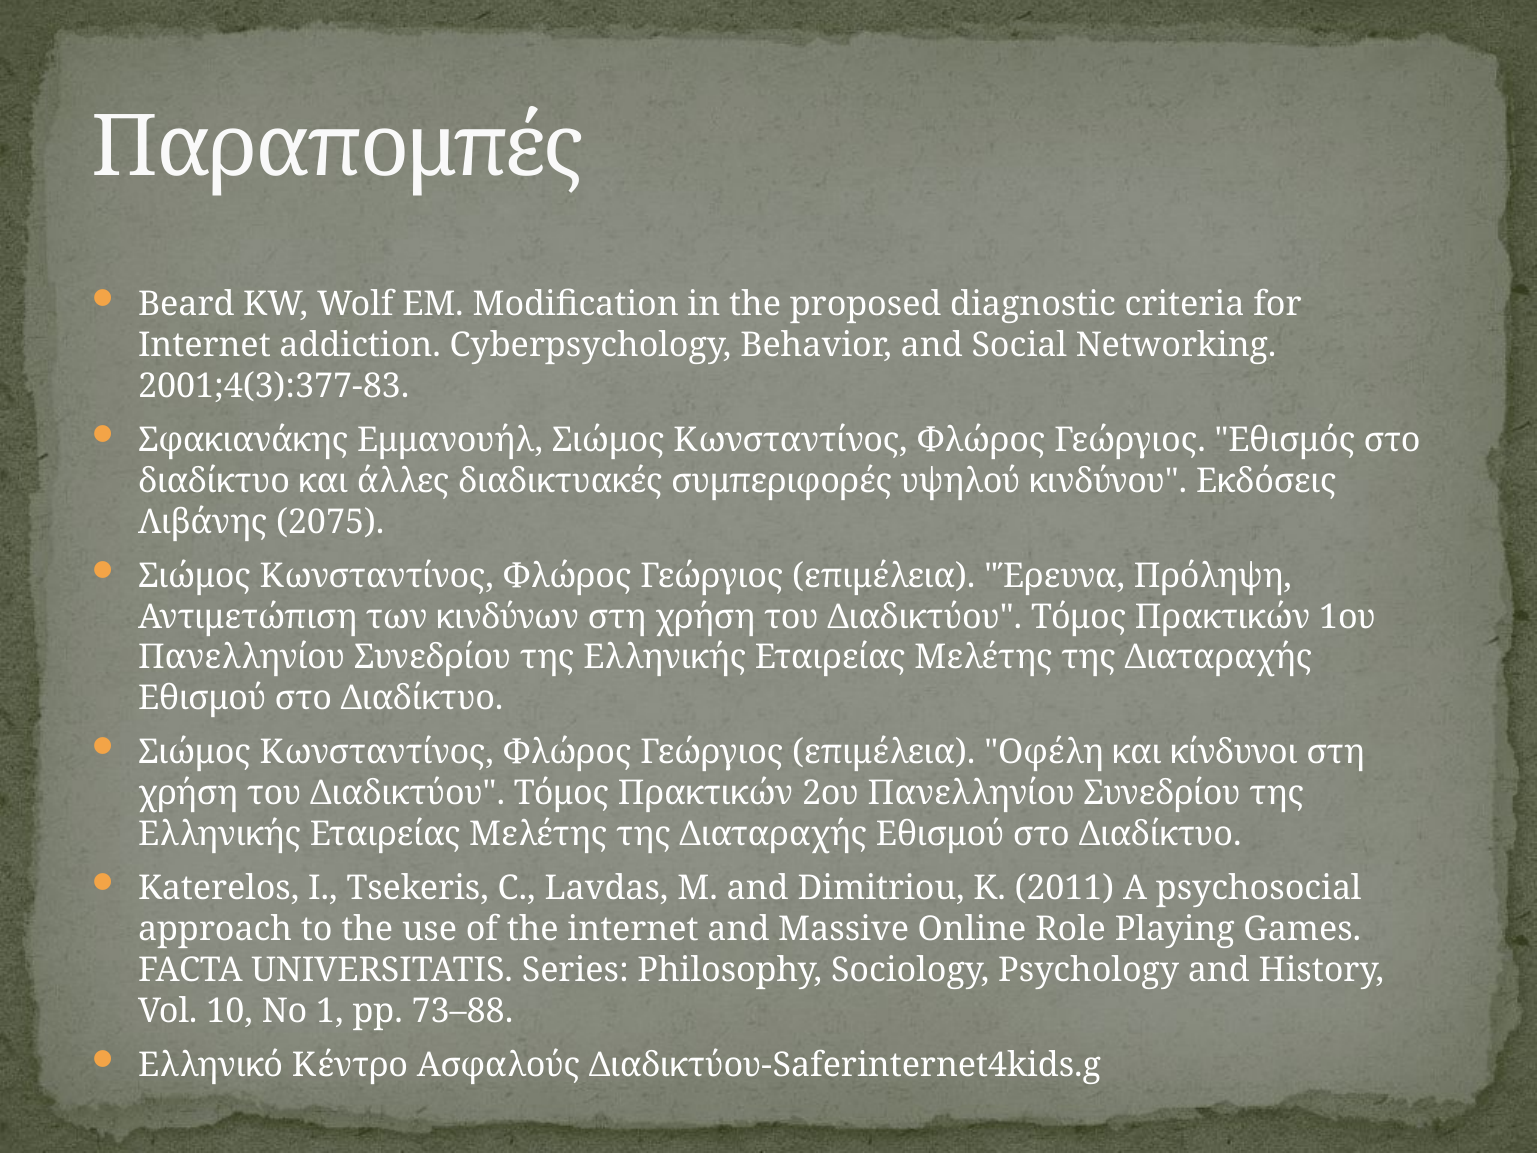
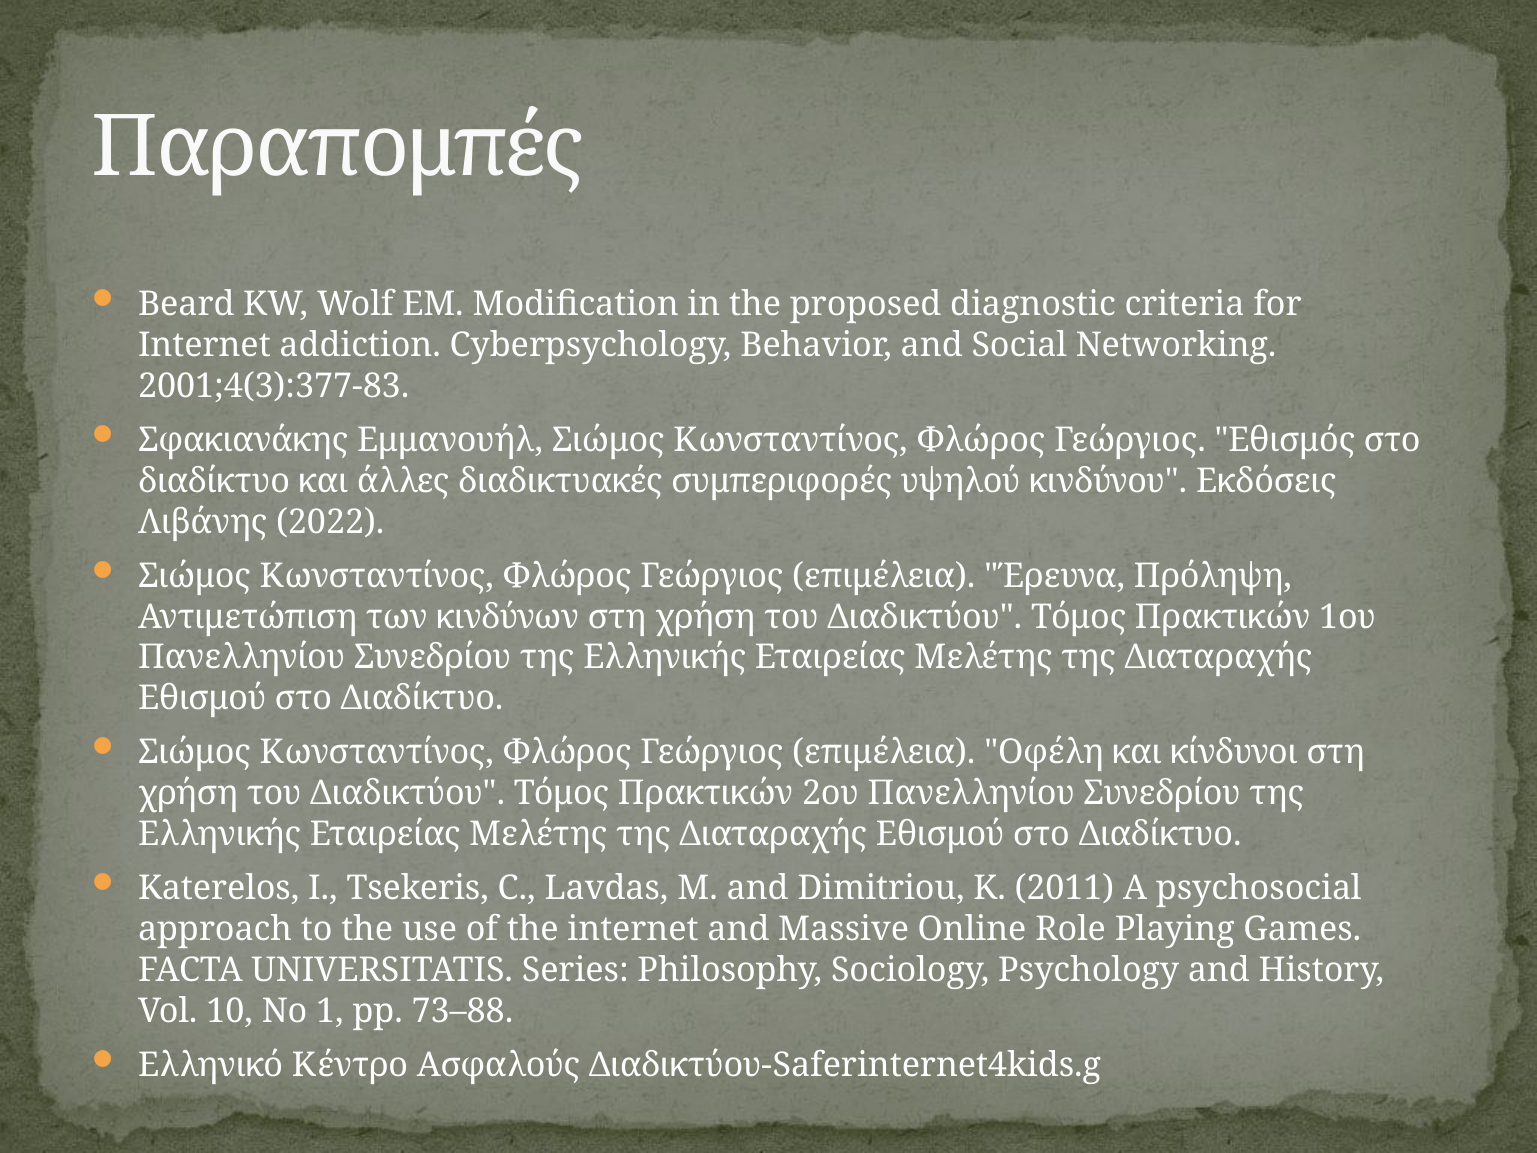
2075: 2075 -> 2022
